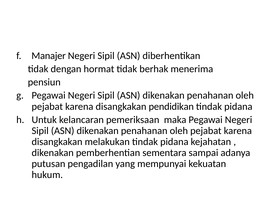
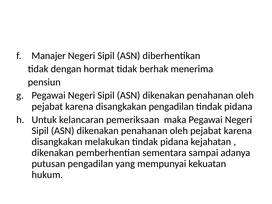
disangkakan pendidikan: pendidikan -> pengadilan
